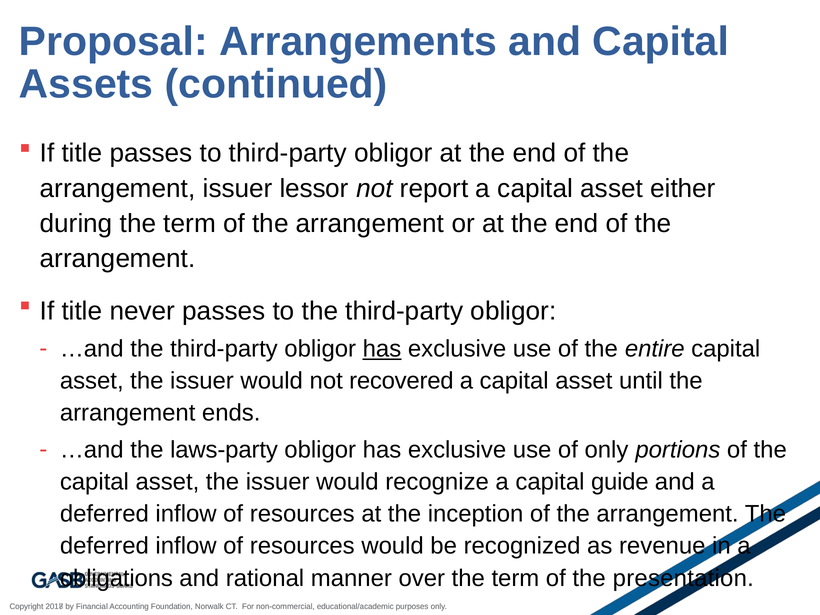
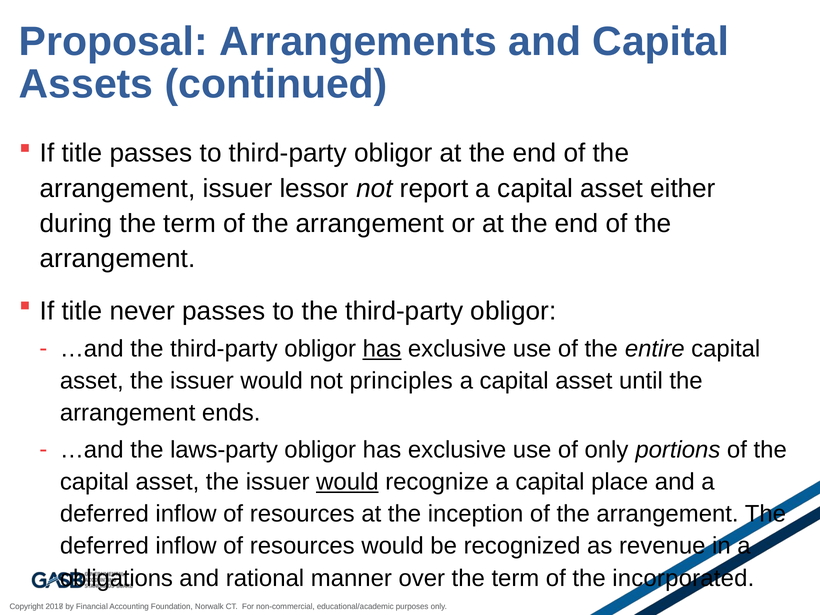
recovered: recovered -> principles
would at (347, 482) underline: none -> present
guide: guide -> place
presentation: presentation -> incorporated
